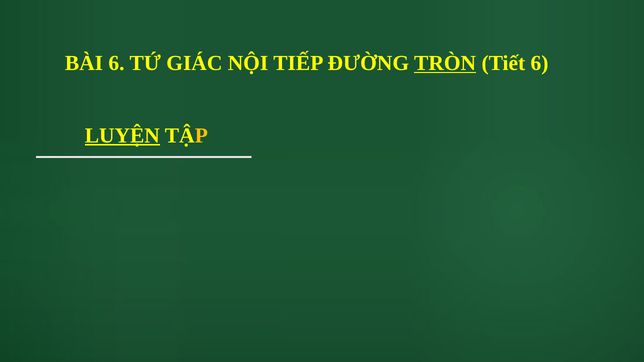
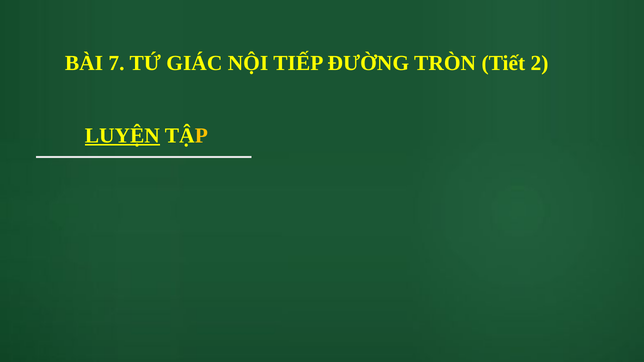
BÀI 6: 6 -> 7
TRÒN underline: present -> none
Tiết 6: 6 -> 2
